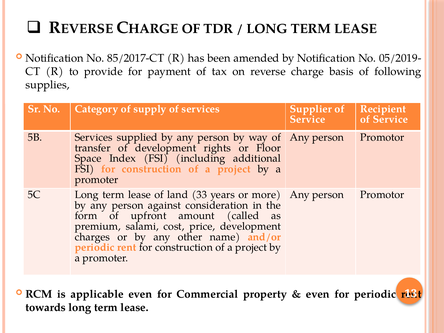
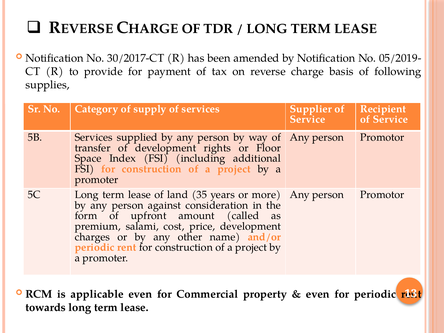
85/2017-CT: 85/2017-CT -> 30/2017-CT
33: 33 -> 35
